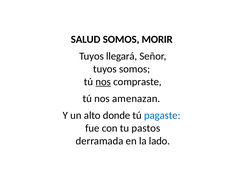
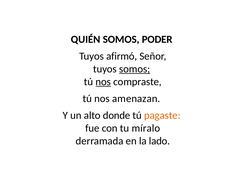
SALUD: SALUD -> QUIÉN
MORIR: MORIR -> PODER
llegará: llegará -> afirmó
somos at (135, 69) underline: none -> present
pagaste colour: blue -> orange
pastos: pastos -> míralo
